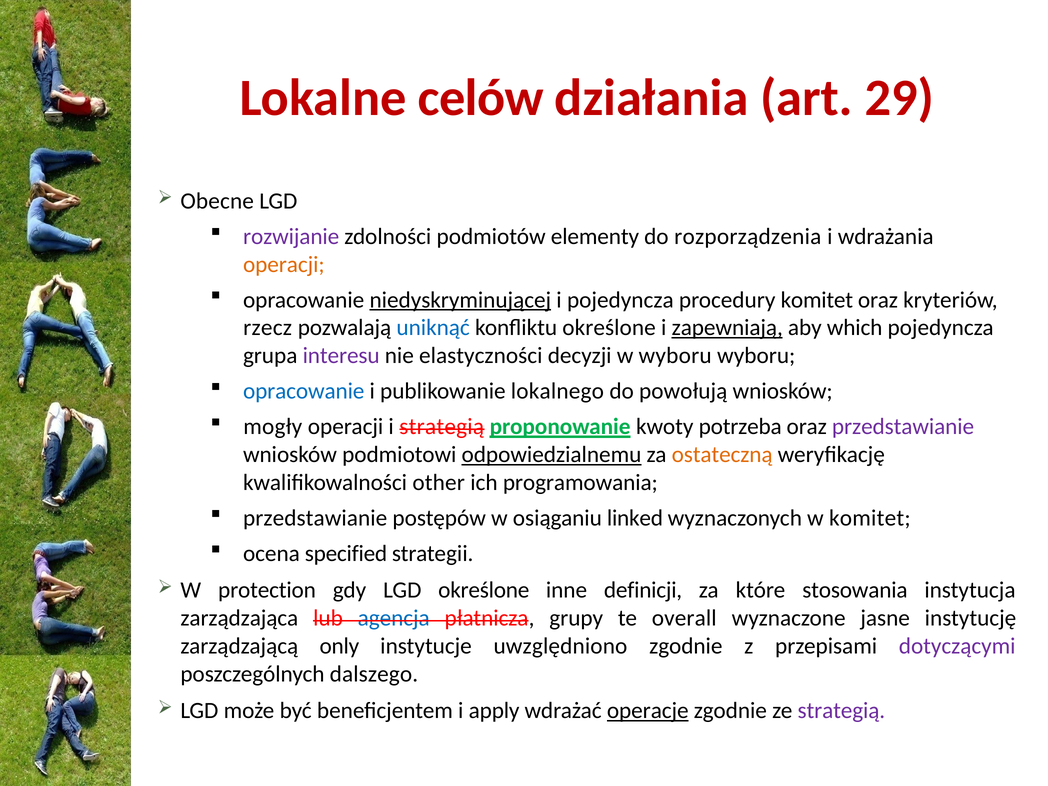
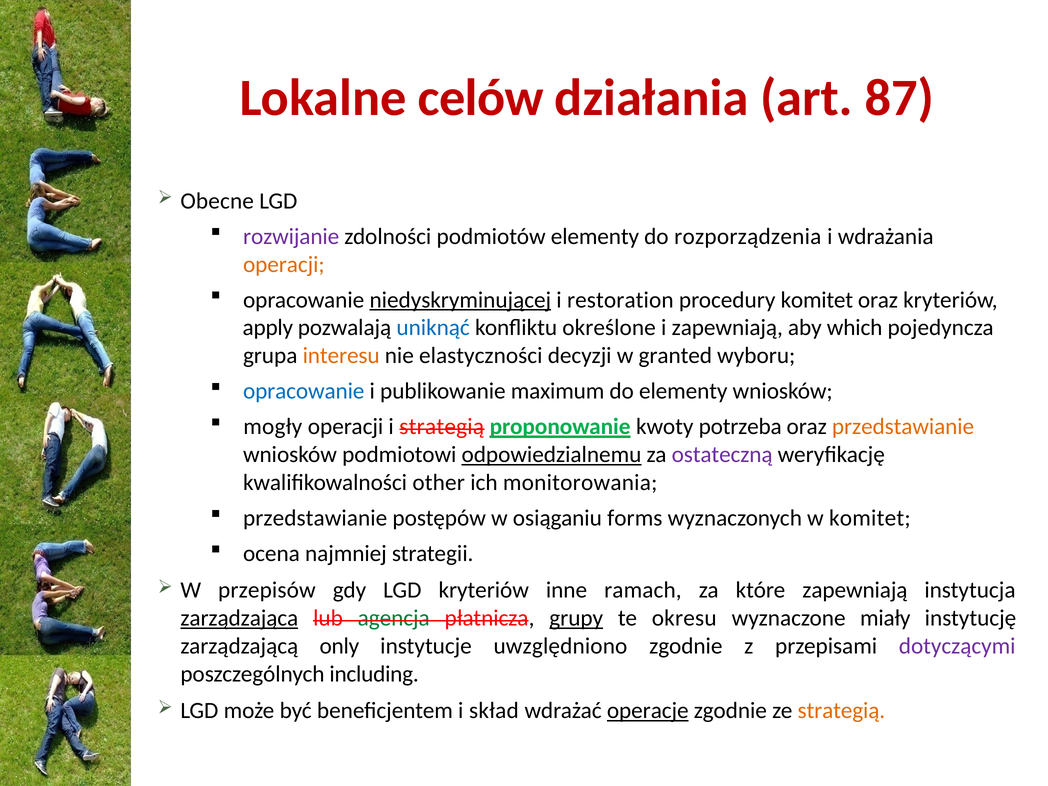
29: 29 -> 87
i pojedyncza: pojedyncza -> restoration
rzecz: rzecz -> apply
zapewniają at (727, 328) underline: present -> none
interesu colour: purple -> orange
w wyboru: wyboru -> granted
lokalnego: lokalnego -> maximum
do powołują: powołują -> elementy
przedstawianie at (903, 427) colour: purple -> orange
ostateczną colour: orange -> purple
programowania: programowania -> monitorowania
linked: linked -> forms
specified: specified -> najmniej
protection: protection -> przepisów
LGD określone: określone -> kryteriów
definicji: definicji -> ramach
które stosowania: stosowania -> zapewniają
zarządzająca underline: none -> present
agencja colour: blue -> green
grupy underline: none -> present
overall: overall -> okresu
jasne: jasne -> miały
dalszego: dalszego -> including
apply: apply -> skład
strategią at (841, 711) colour: purple -> orange
